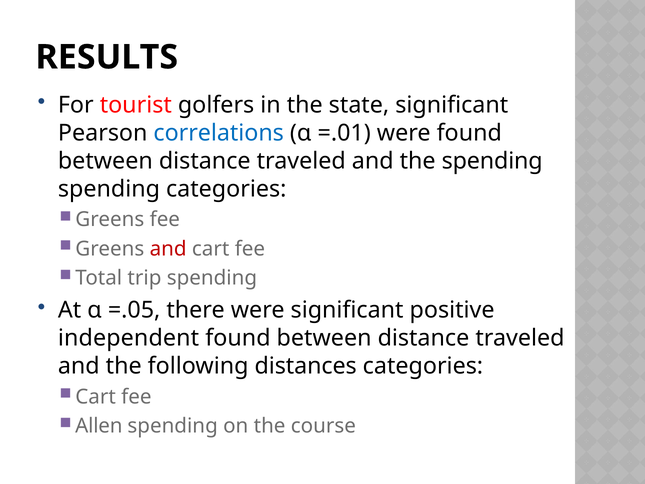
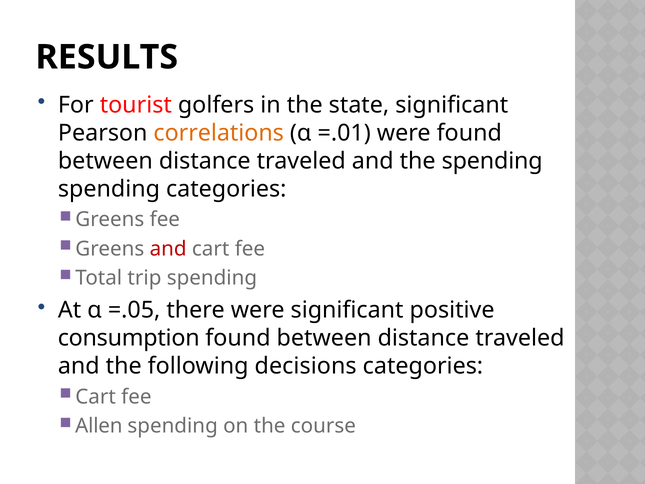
correlations colour: blue -> orange
independent: independent -> consumption
distances: distances -> decisions
